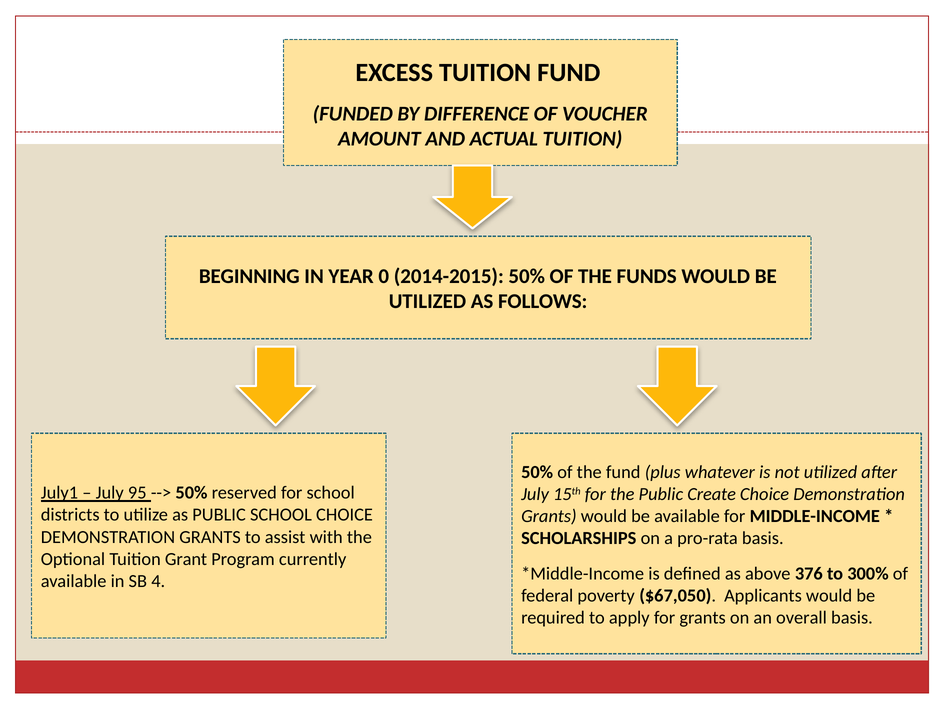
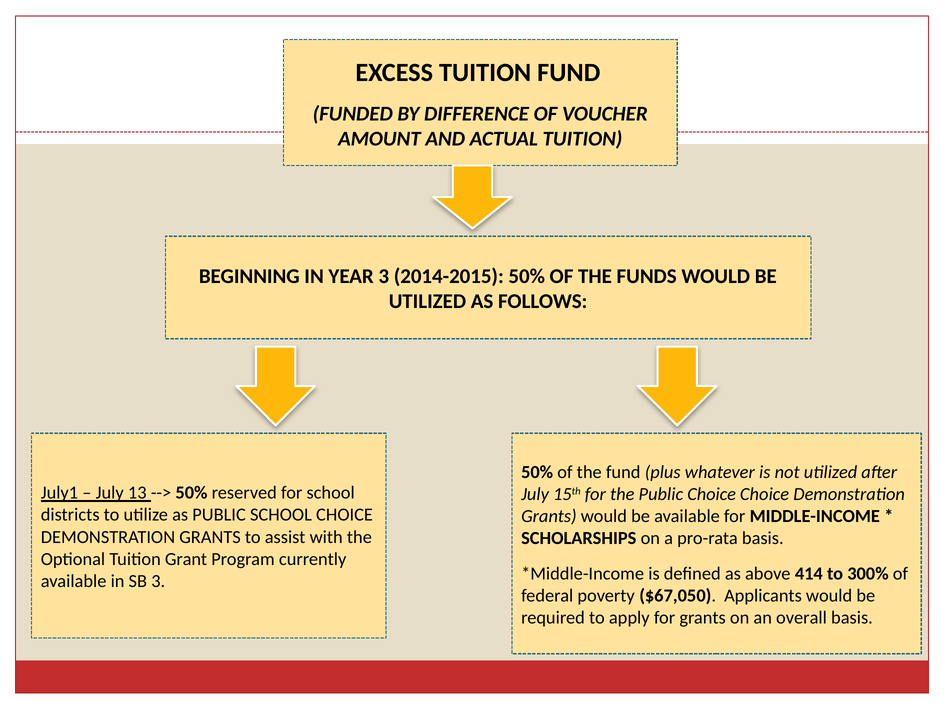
YEAR 0: 0 -> 3
95: 95 -> 13
Public Create: Create -> Choice
376: 376 -> 414
SB 4: 4 -> 3
